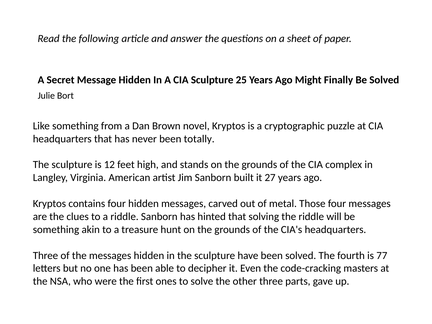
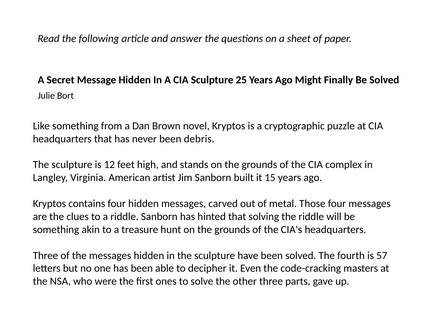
totally: totally -> debris
27: 27 -> 15
77: 77 -> 57
